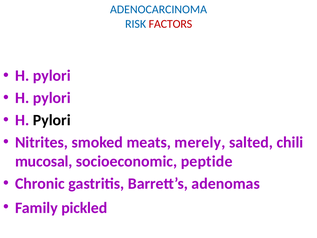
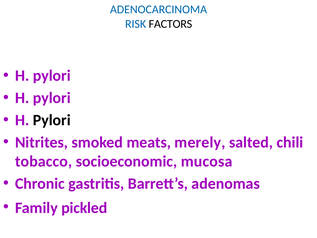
FACTORS colour: red -> black
mucosal: mucosal -> tobacco
peptide: peptide -> mucosa
